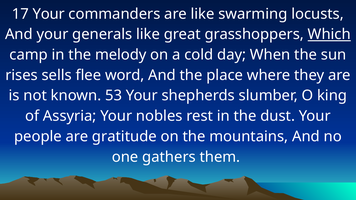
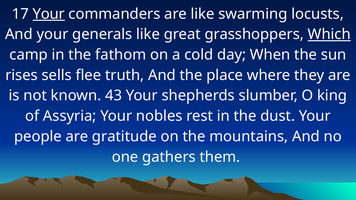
Your at (49, 14) underline: none -> present
melody: melody -> fathom
word: word -> truth
53: 53 -> 43
